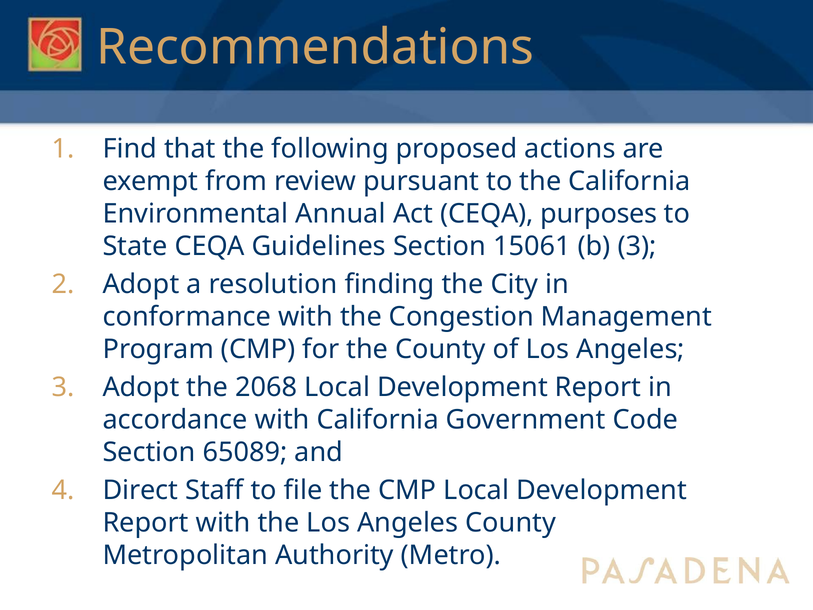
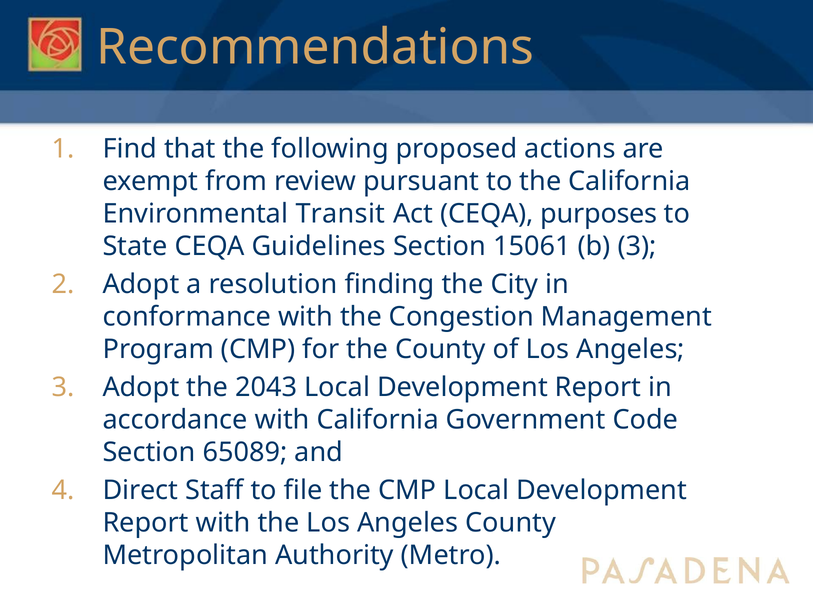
Annual: Annual -> Transit
2068: 2068 -> 2043
